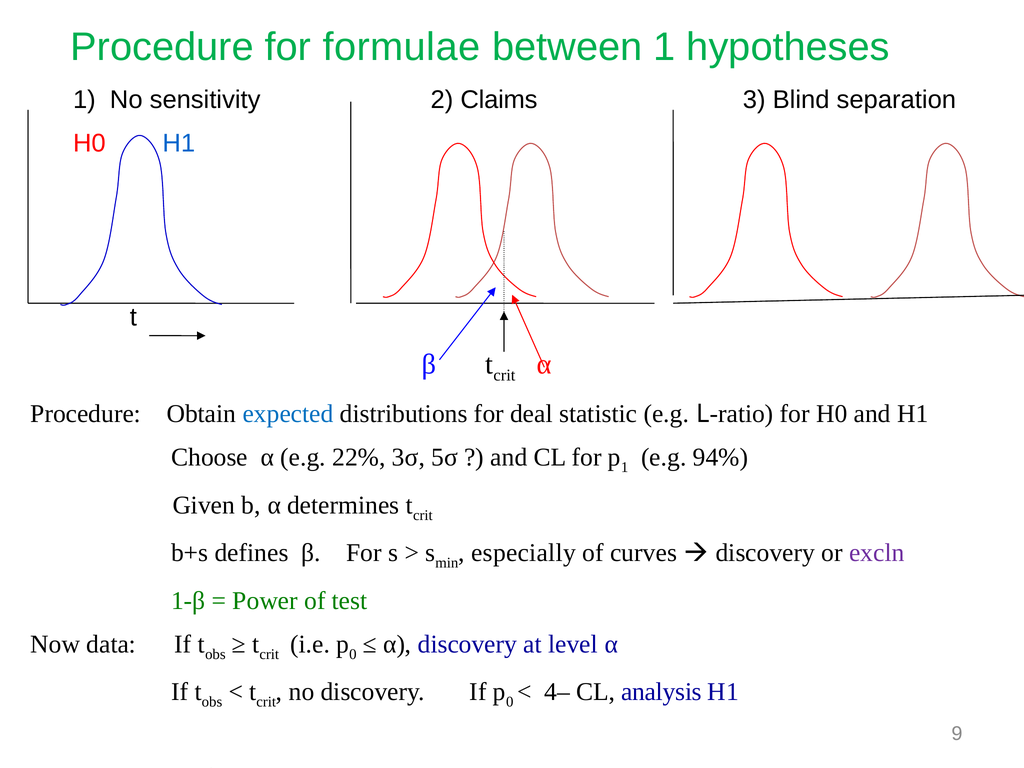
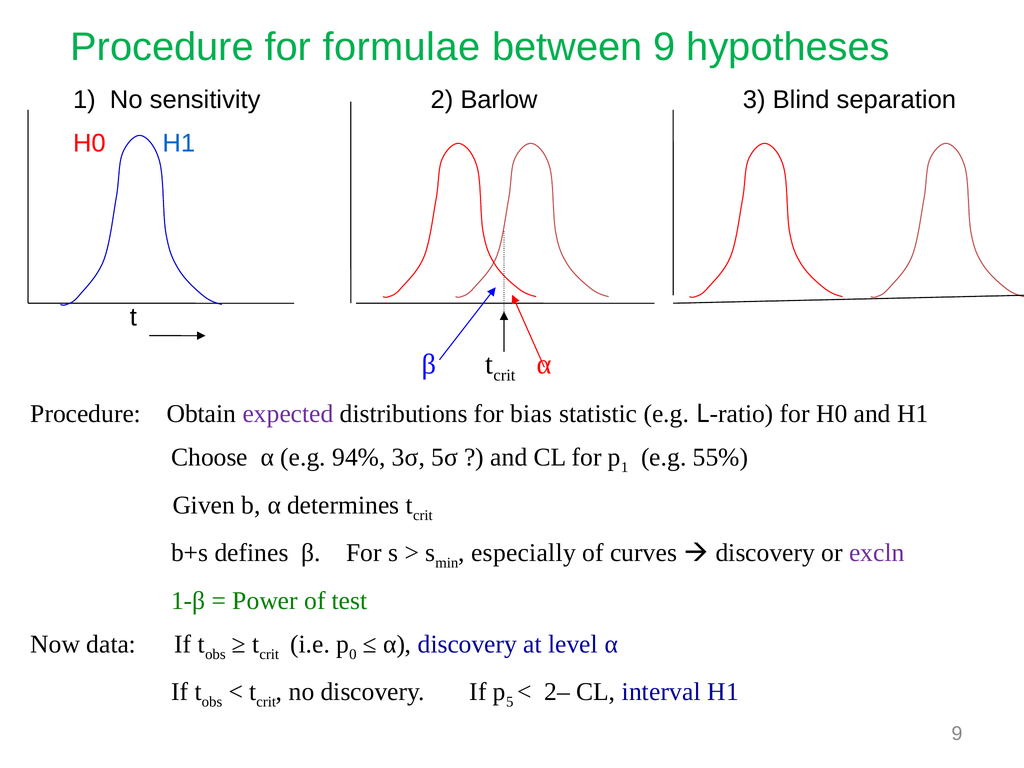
between 1: 1 -> 9
Claims: Claims -> Barlow
expected colour: blue -> purple
deal: deal -> bias
22%: 22% -> 94%
94%: 94% -> 55%
0 at (510, 702): 0 -> 5
4–: 4– -> 2–
analysis: analysis -> interval
